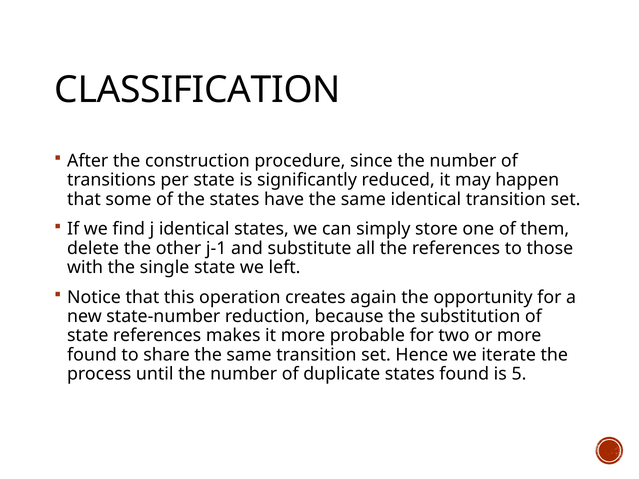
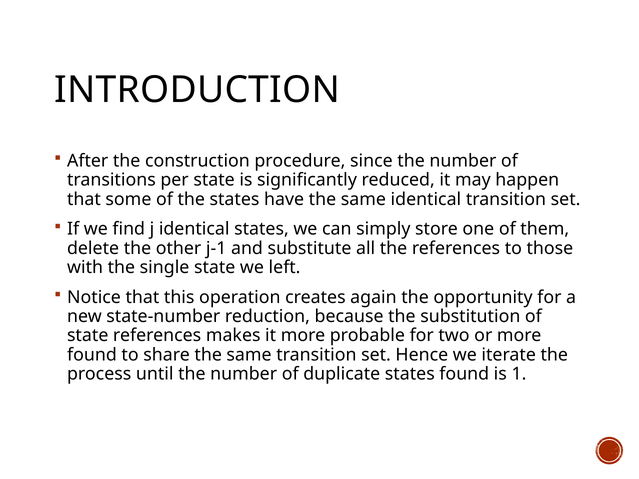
CLASSIFICATION: CLASSIFICATION -> INTRODUCTION
5: 5 -> 1
